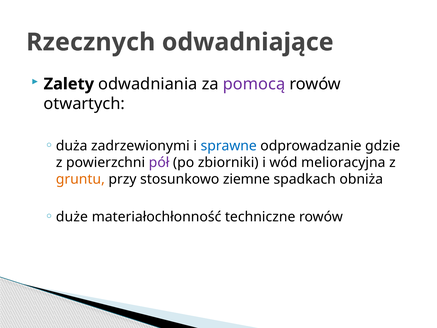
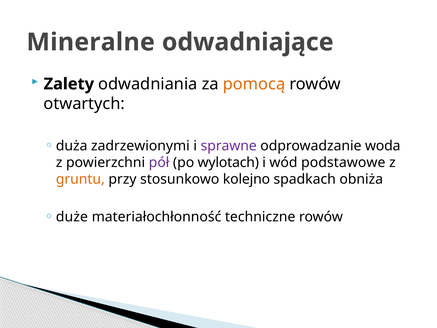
Rzecznych: Rzecznych -> Mineralne
pomocą colour: purple -> orange
sprawne colour: blue -> purple
gdzie: gdzie -> woda
zbiorniki: zbiorniki -> wylotach
melioracyjna: melioracyjna -> podstawowe
ziemne: ziemne -> kolejno
